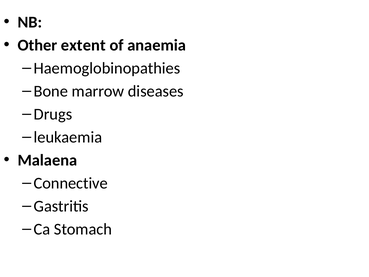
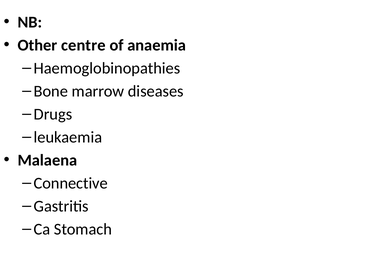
extent: extent -> centre
